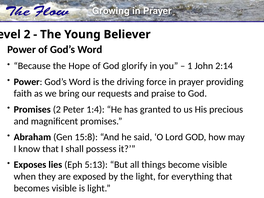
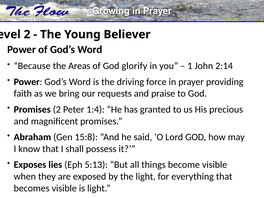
Hope: Hope -> Areas
